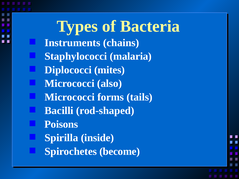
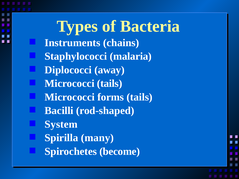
mites: mites -> away
Micrococci also: also -> tails
Poisons: Poisons -> System
inside: inside -> many
